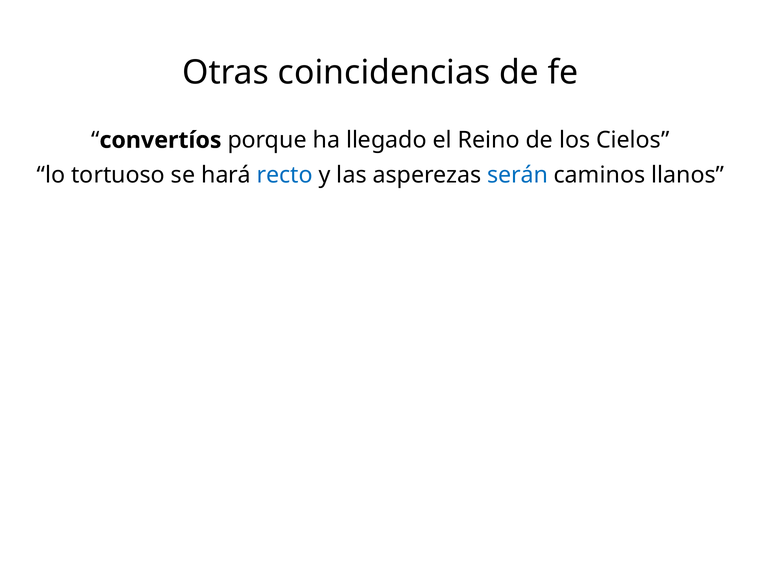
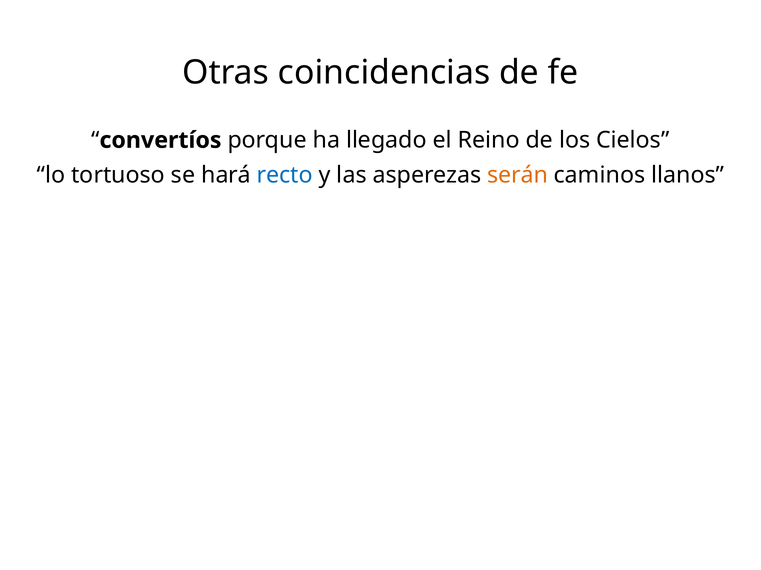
serán colour: blue -> orange
